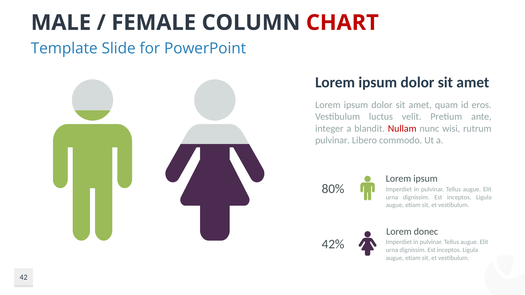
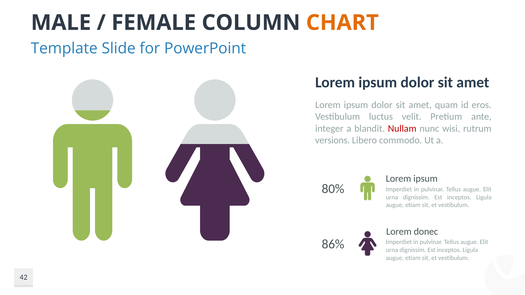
CHART colour: red -> orange
pulvinar at (333, 141): pulvinar -> versions
42%: 42% -> 86%
